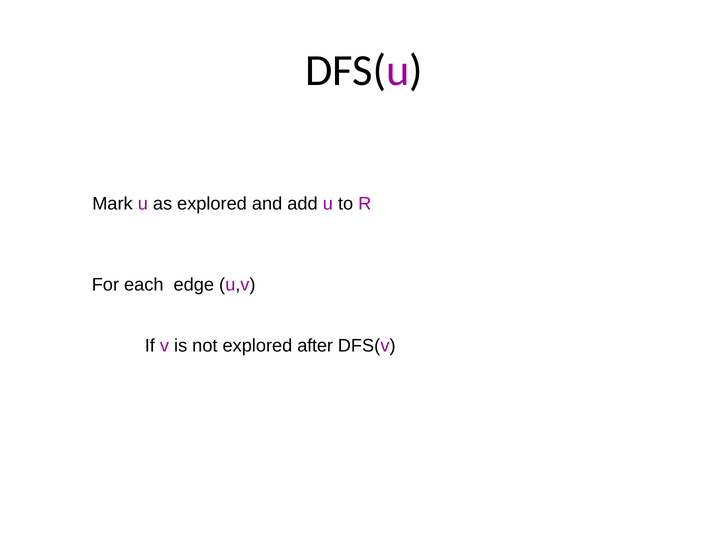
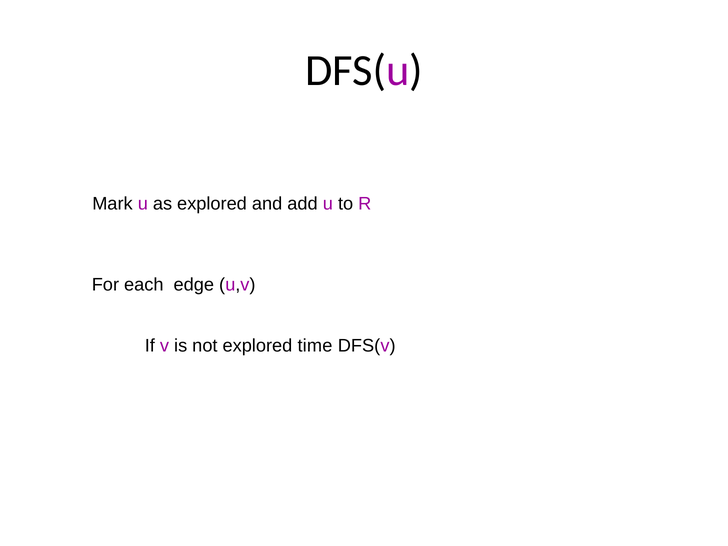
after: after -> time
